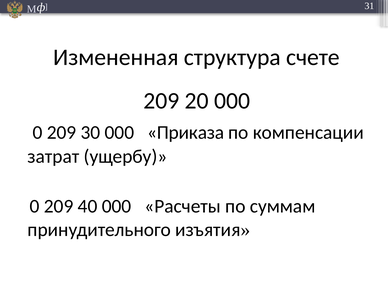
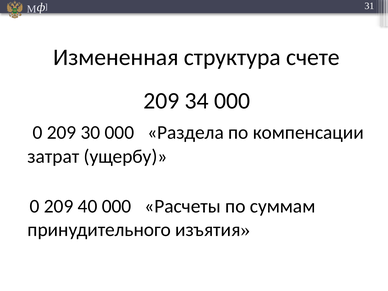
20: 20 -> 34
Приказа: Приказа -> Раздела
